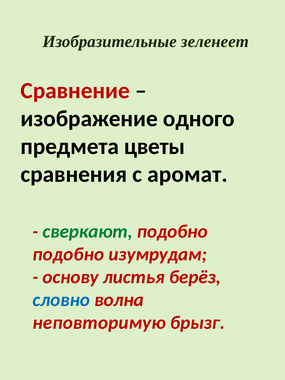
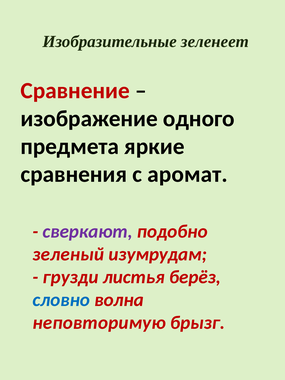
цветы: цветы -> яркие
сверкают colour: green -> purple
подобно at (68, 254): подобно -> зеленый
основу: основу -> грузди
